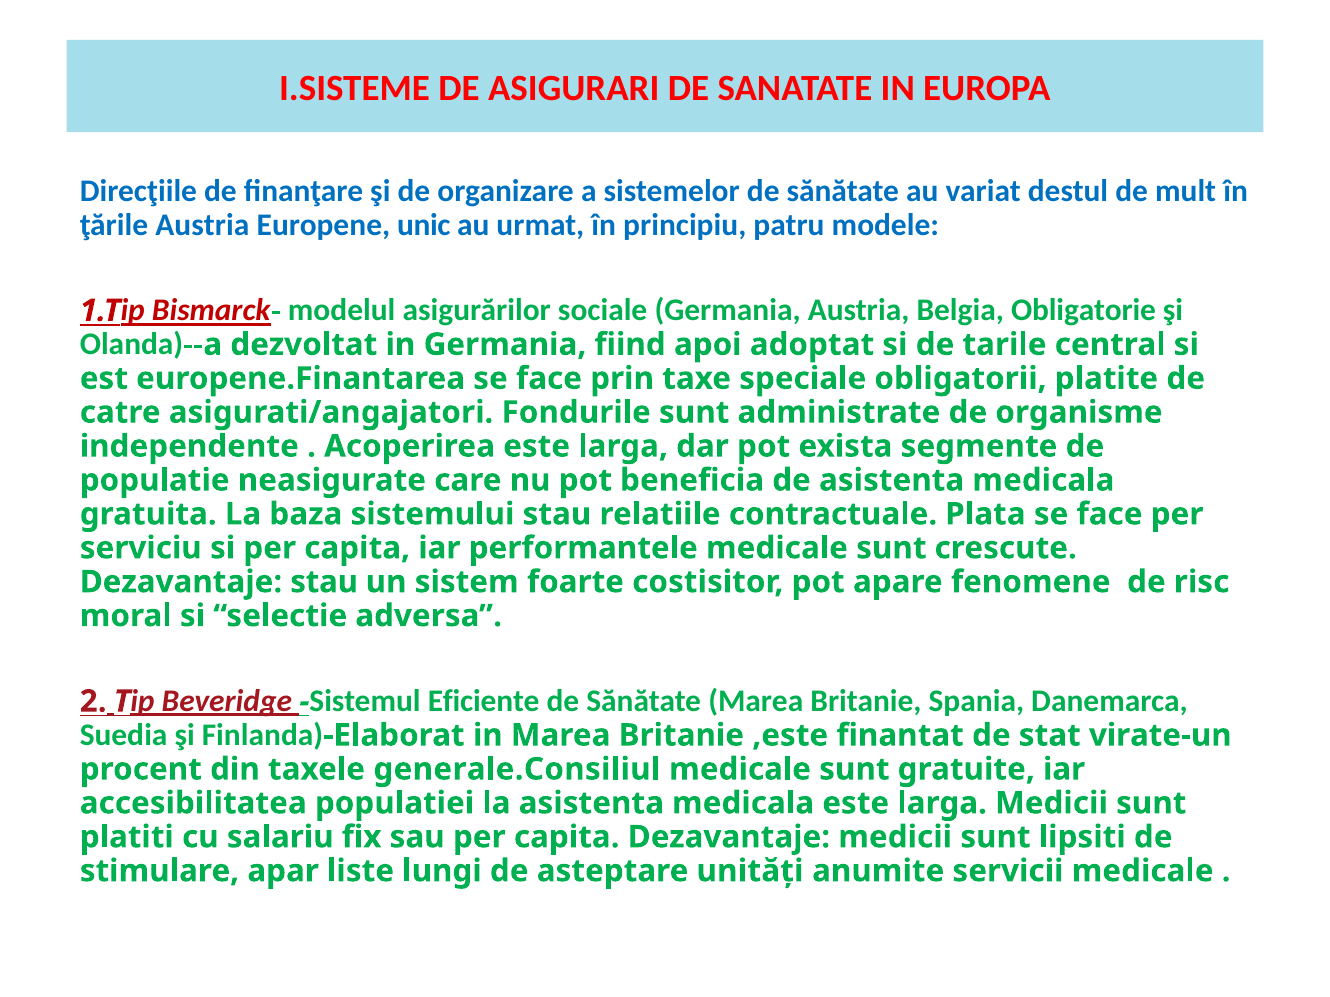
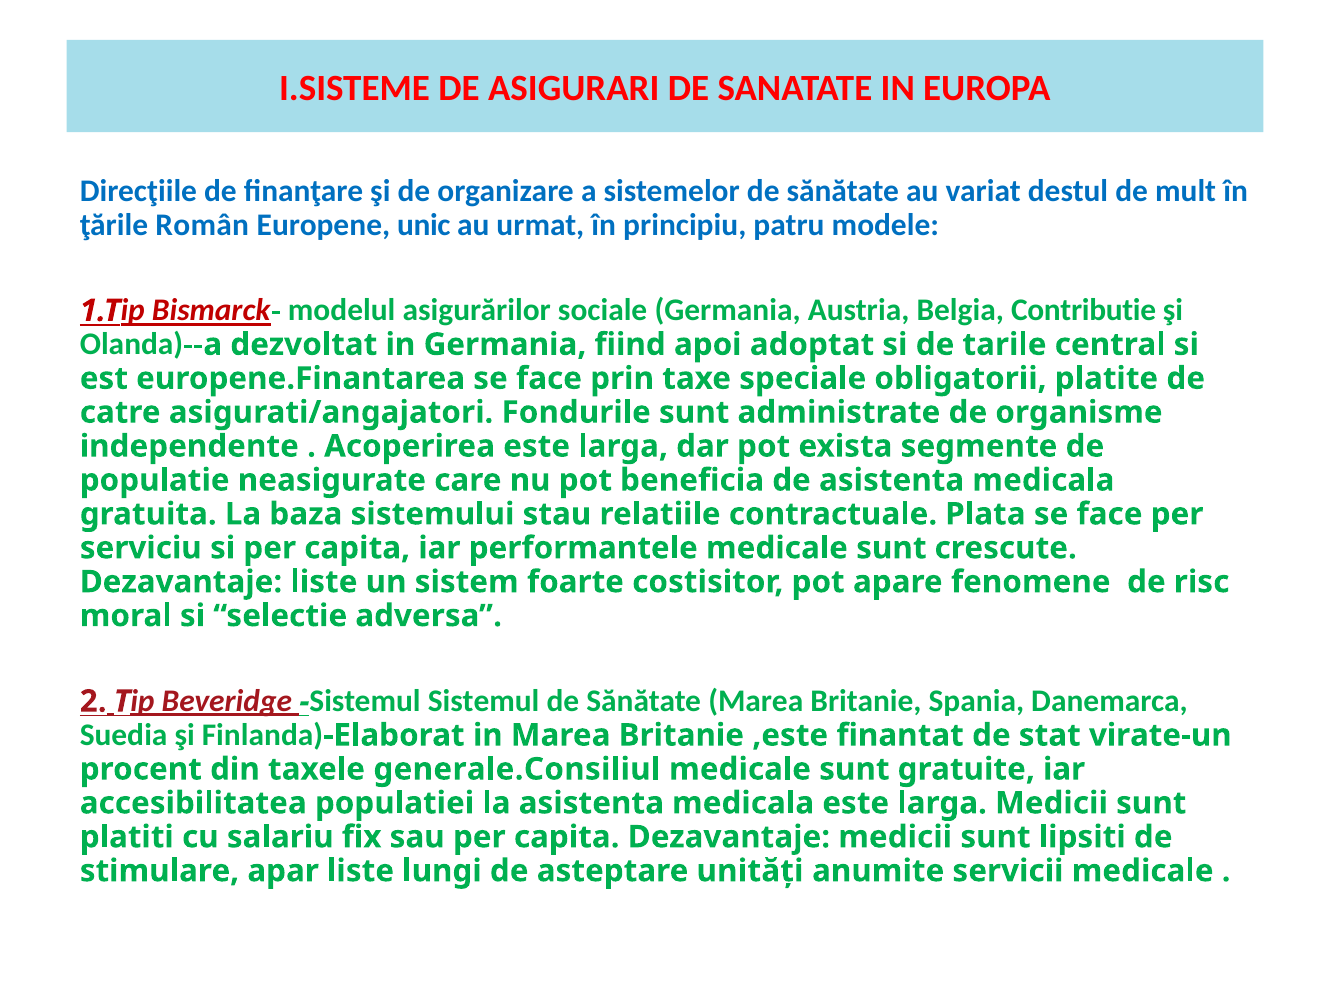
ţările Austria: Austria -> Român
Obligatorie: Obligatorie -> Contributie
Dezavantaje stau: stau -> liste
Sistemul Eficiente: Eficiente -> Sistemul
